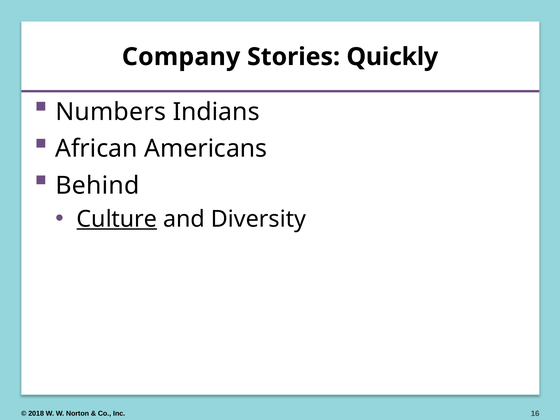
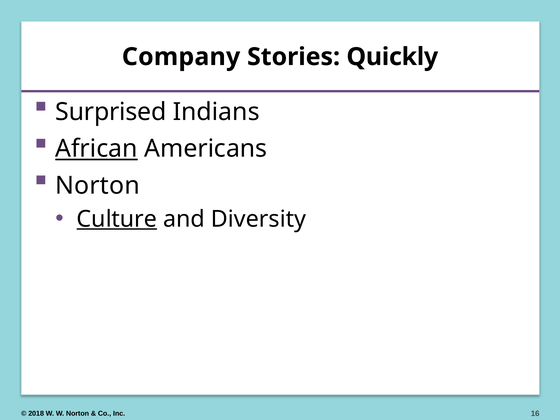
Numbers: Numbers -> Surprised
African underline: none -> present
Behind at (97, 186): Behind -> Norton
